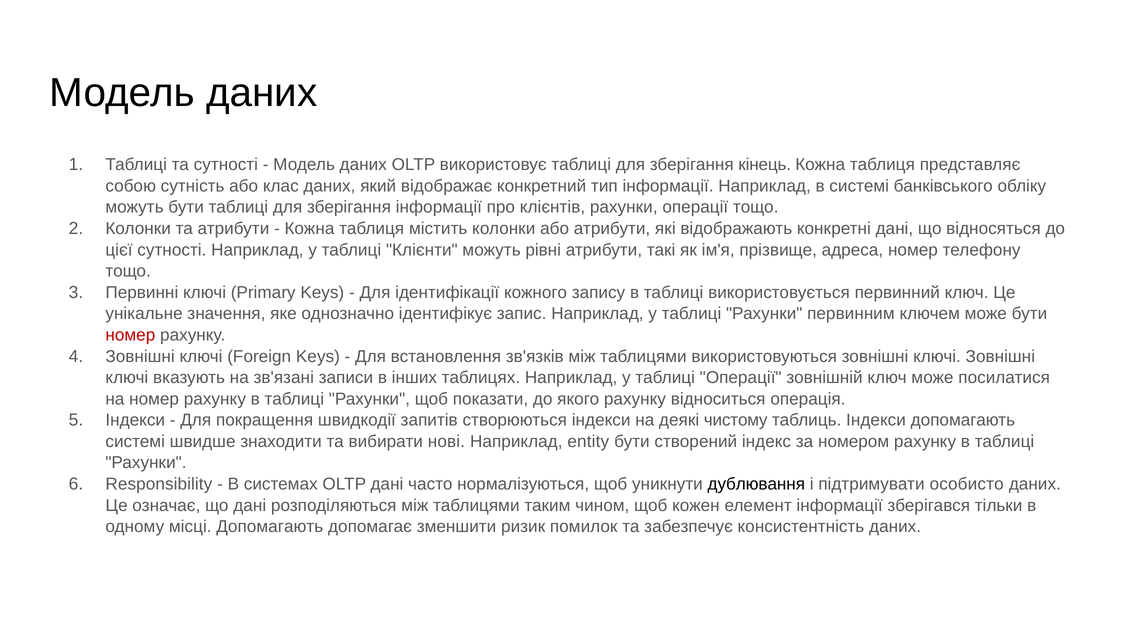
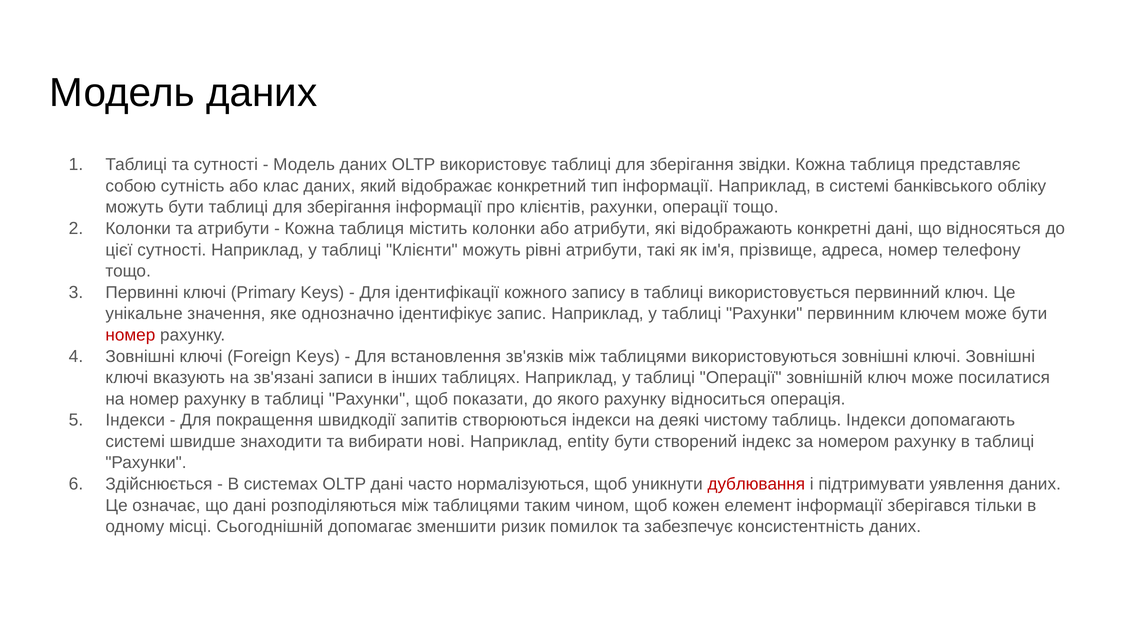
кінець: кінець -> звідки
Responsibility: Responsibility -> Здійснюється
дублювання colour: black -> red
особисто: особисто -> уявлення
місці Допомагають: Допомагають -> Сьогоднішній
